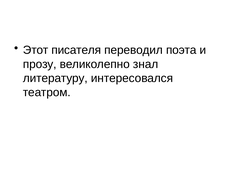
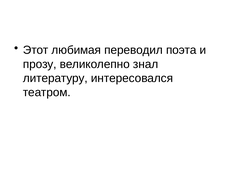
писателя: писателя -> любимая
